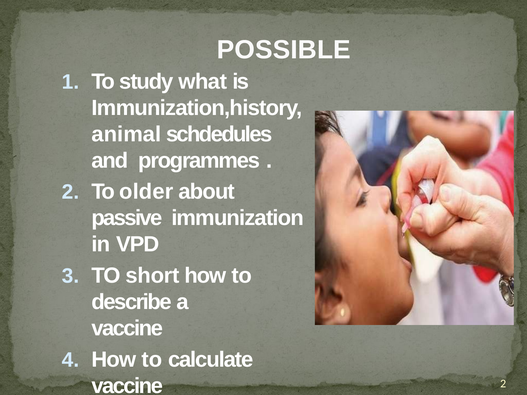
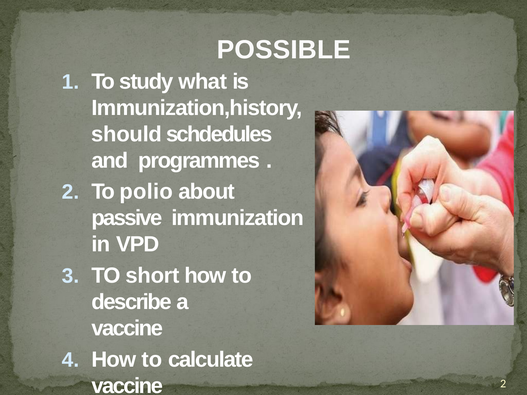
animal: animal -> should
older: older -> polio
